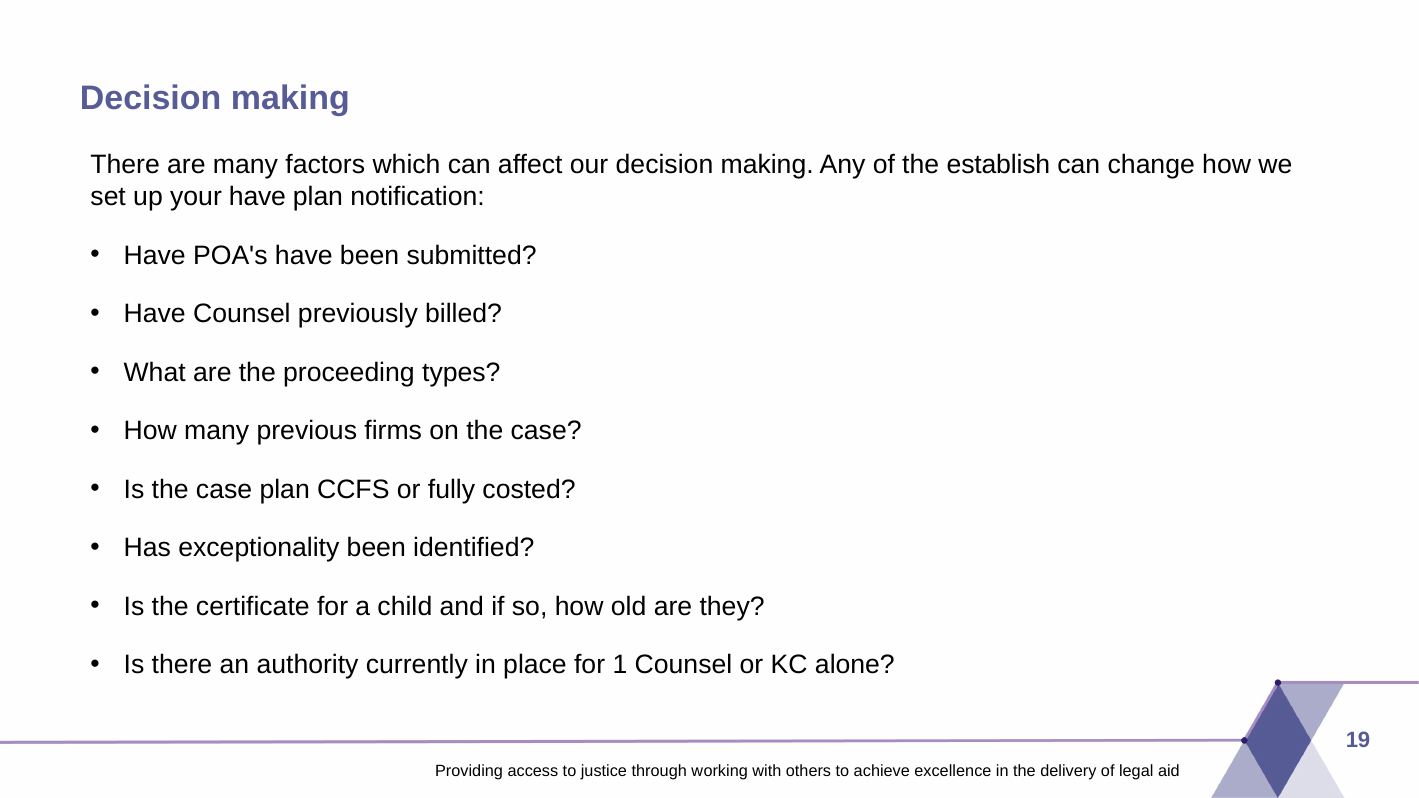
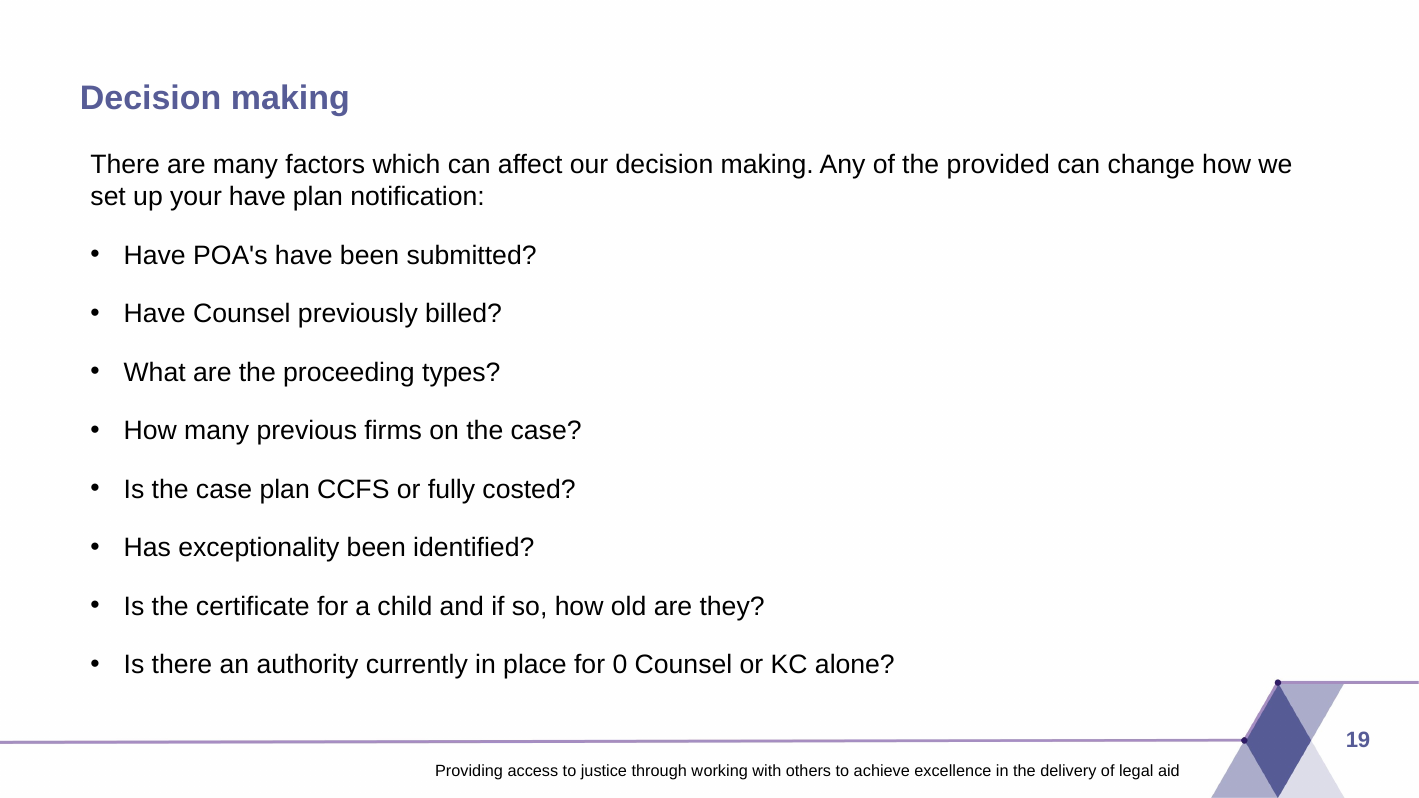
establish: establish -> provided
1: 1 -> 0
